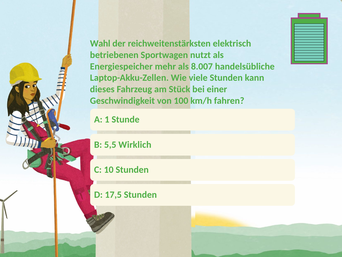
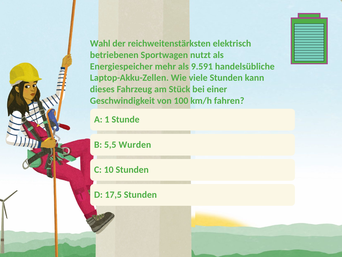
8.007: 8.007 -> 9.591
Wirklich: Wirklich -> Wurden
